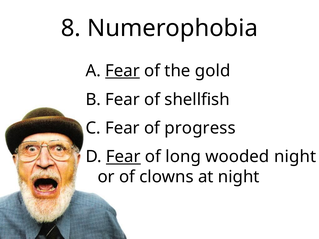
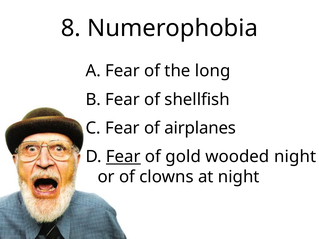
Fear at (122, 71) underline: present -> none
gold: gold -> long
progress: progress -> airplanes
long: long -> gold
